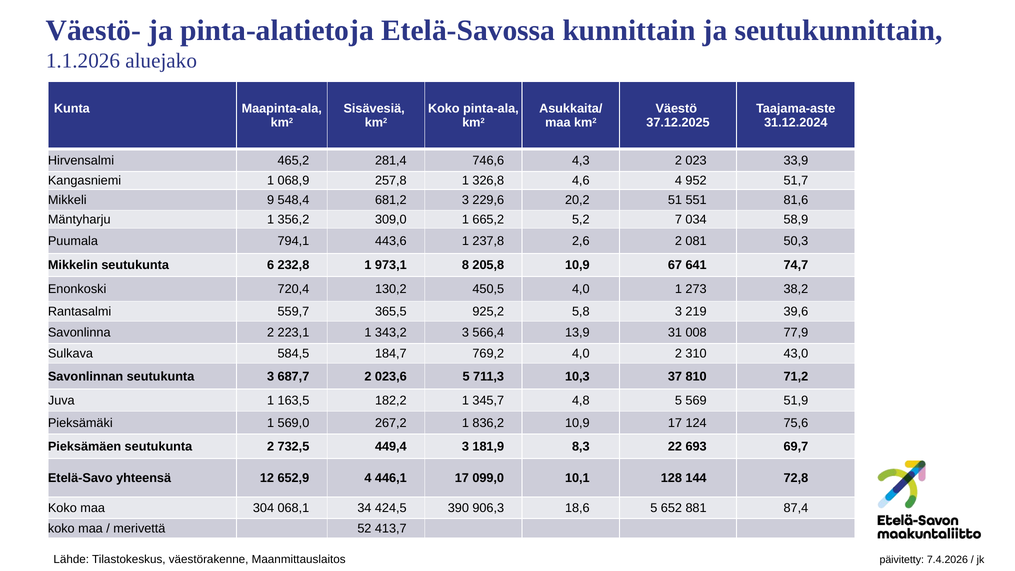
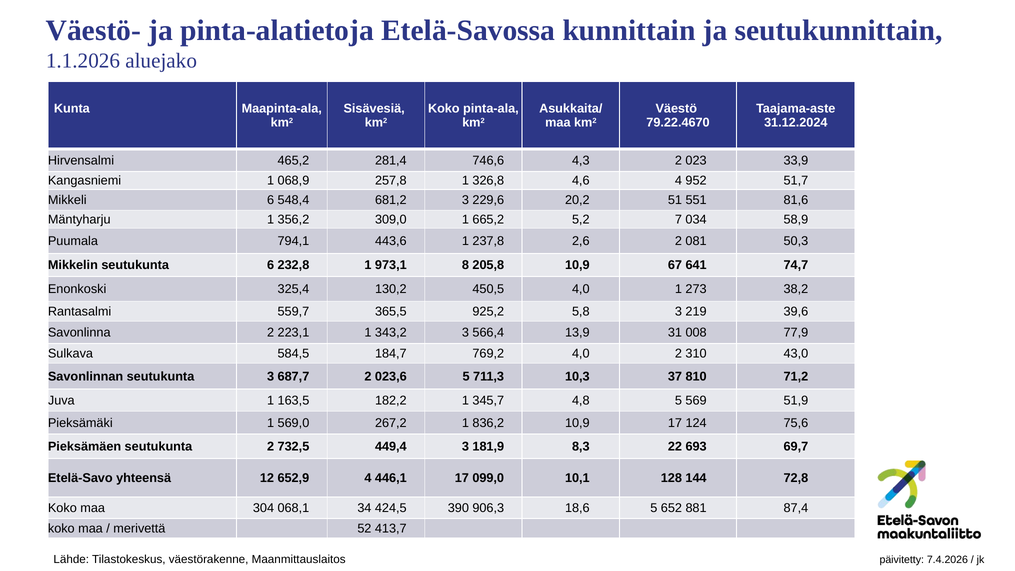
37.12.2025: 37.12.2025 -> 79.22.4670
Mikkeli 9: 9 -> 6
720,4: 720,4 -> 325,4
